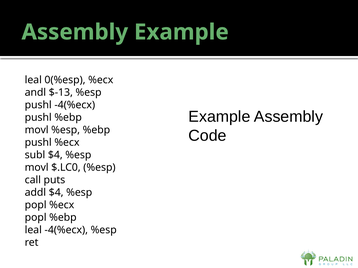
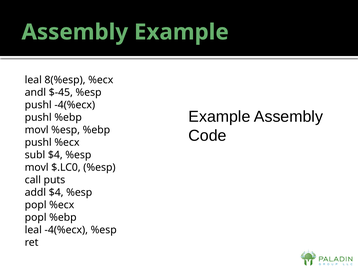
0(%esp: 0(%esp -> 8(%esp
$-13: $-13 -> $-45
